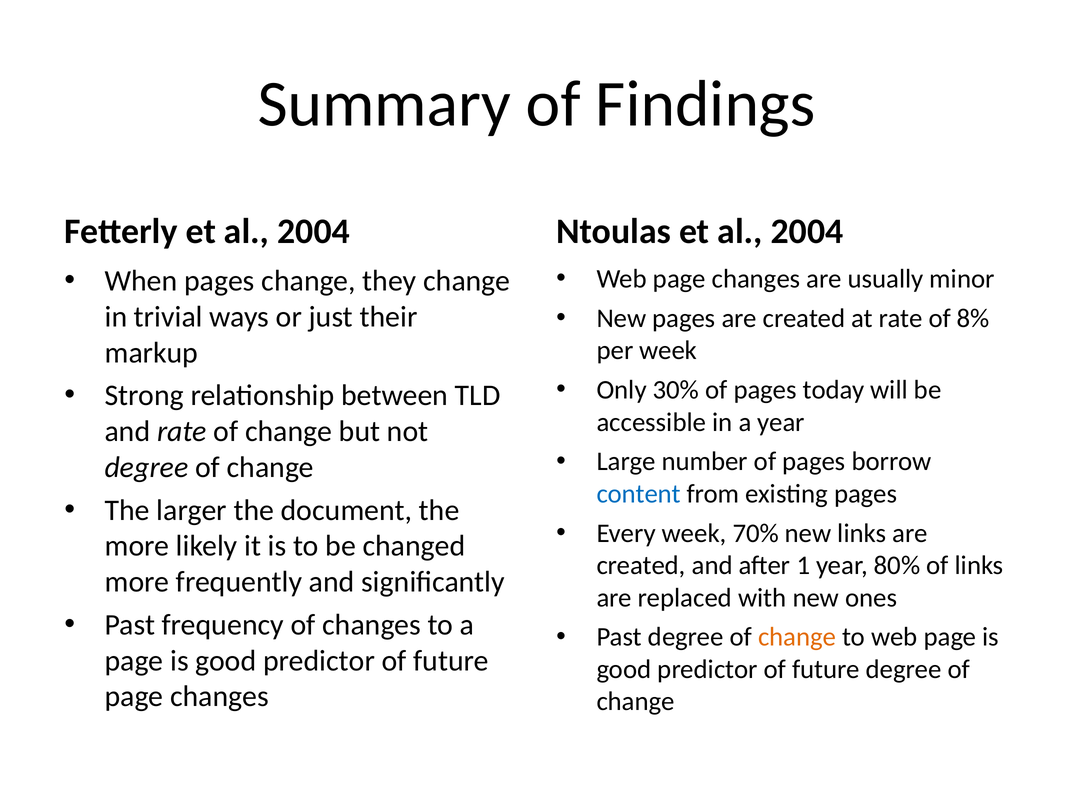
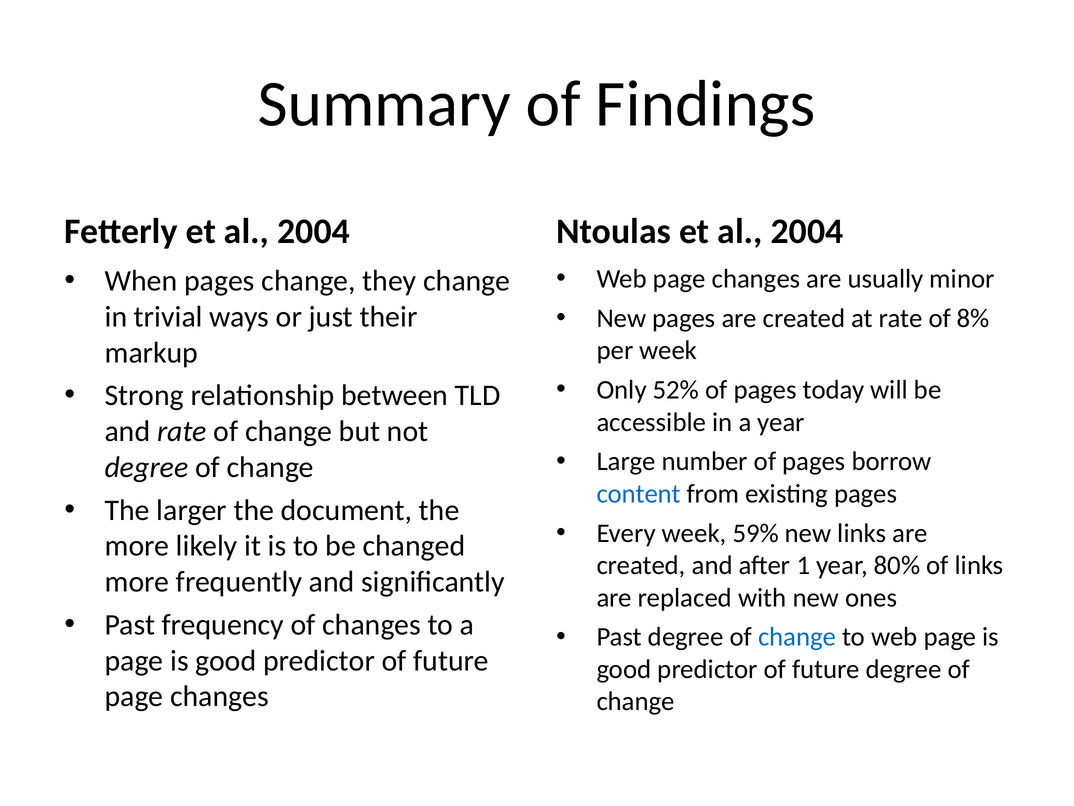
30%: 30% -> 52%
70%: 70% -> 59%
change at (797, 637) colour: orange -> blue
